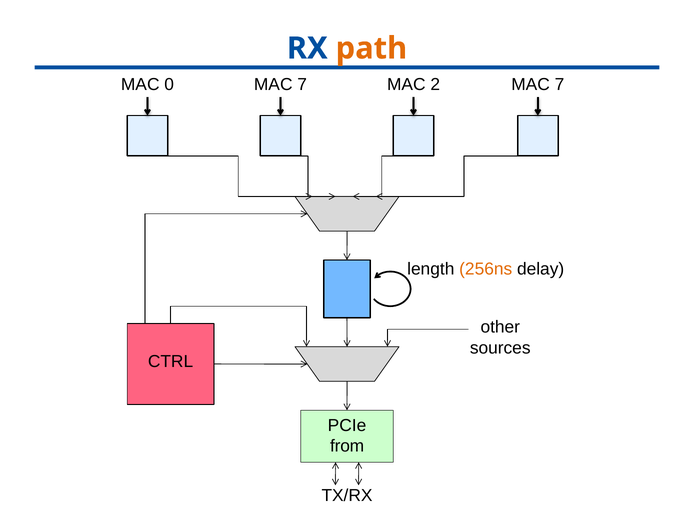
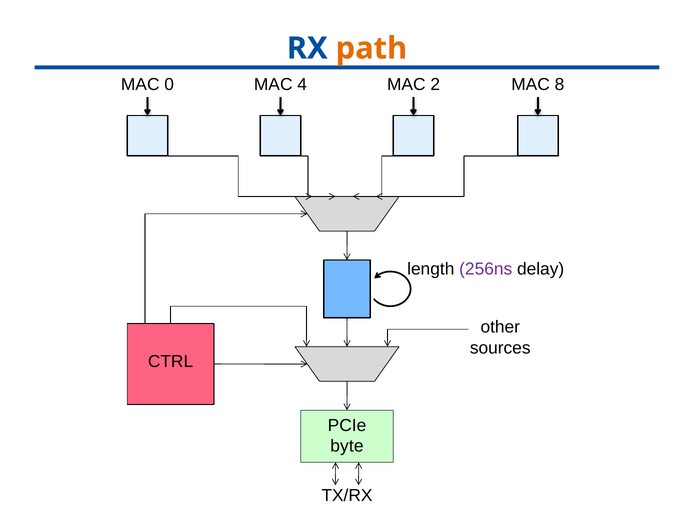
0 MAC 7: 7 -> 4
2 MAC 7: 7 -> 8
256ns colour: orange -> purple
from: from -> byte
